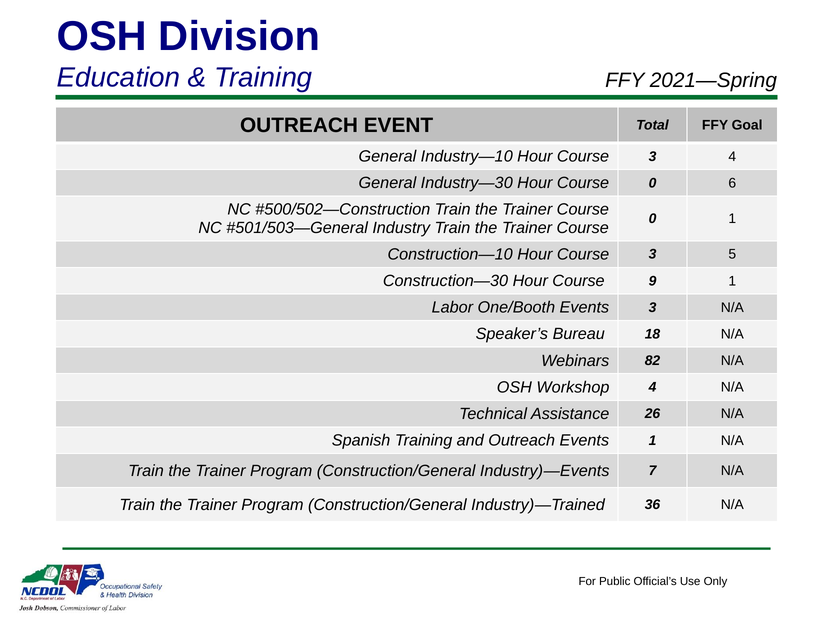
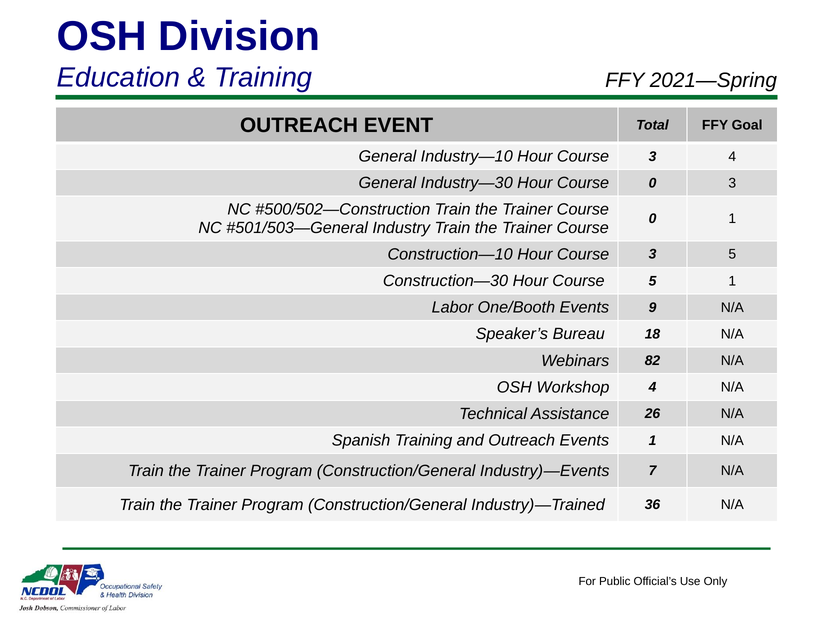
0 6: 6 -> 3
Course 9: 9 -> 5
Events 3: 3 -> 9
